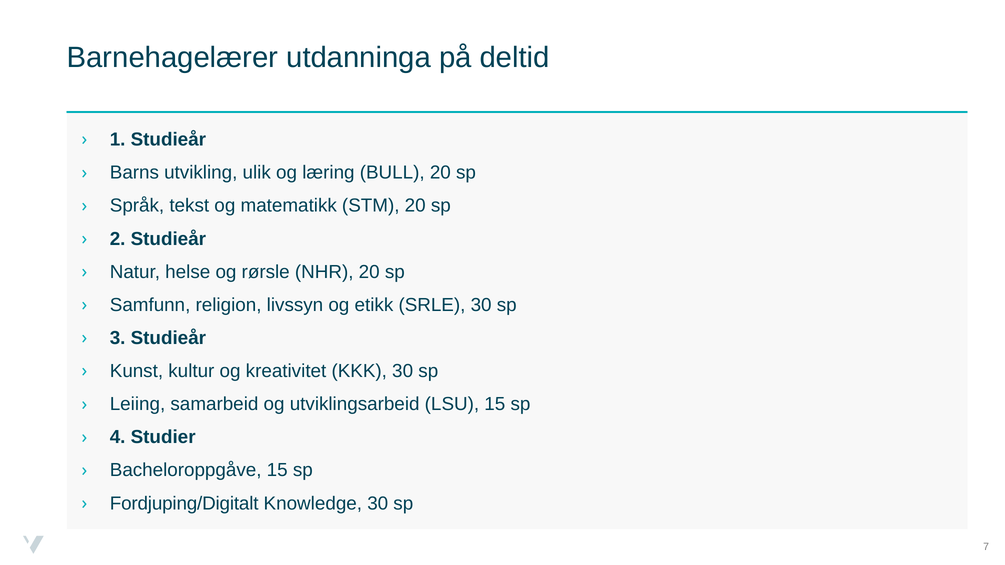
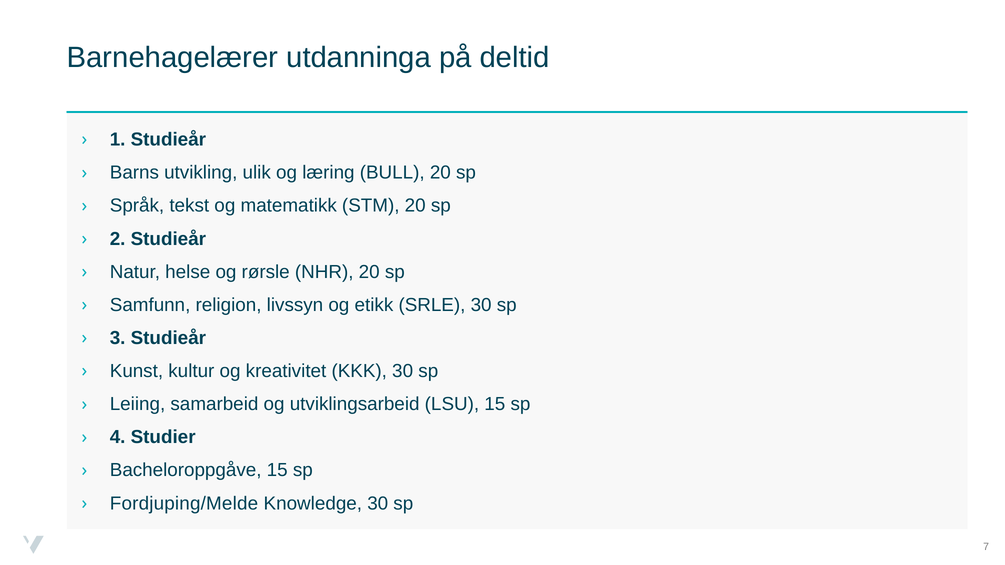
Fordjuping/Digitalt: Fordjuping/Digitalt -> Fordjuping/Melde
